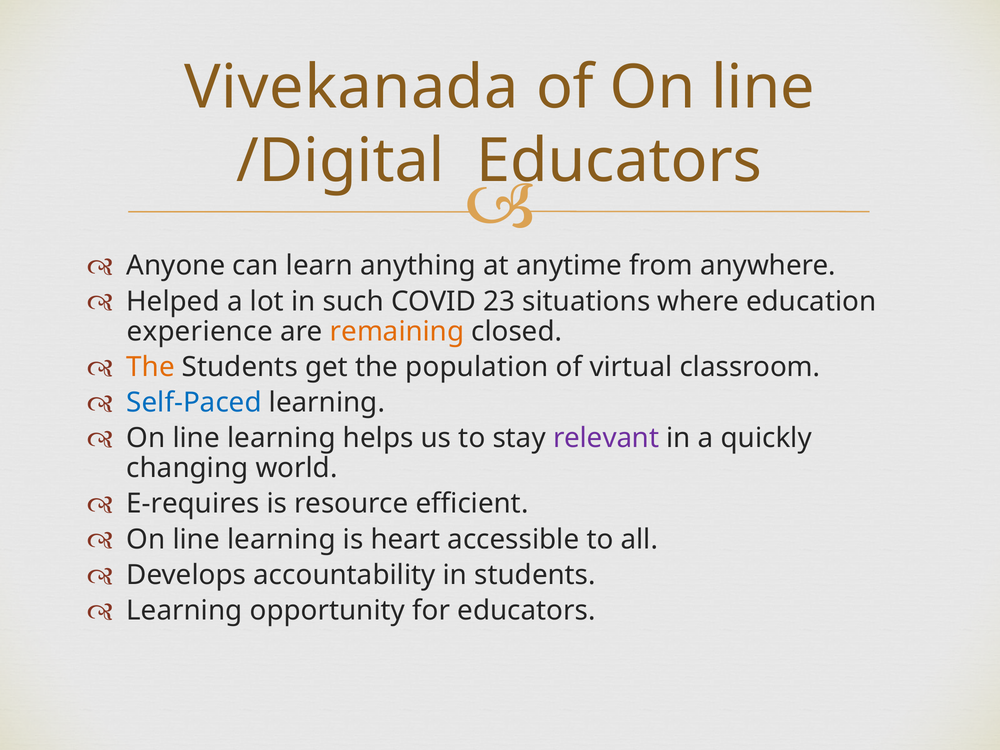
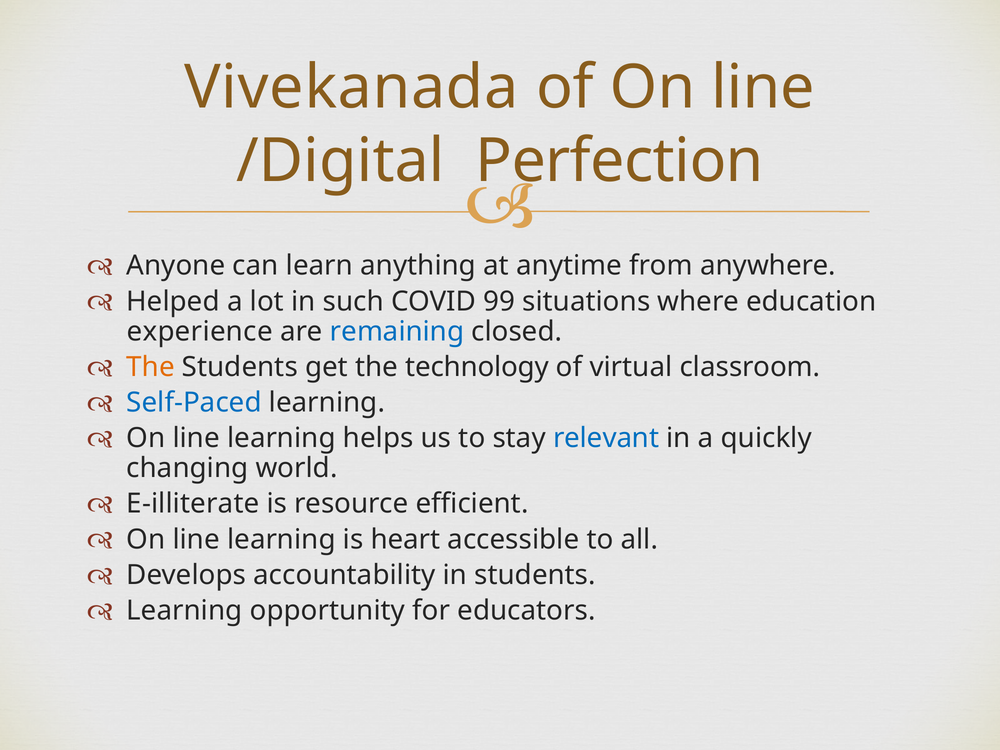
/Digital Educators: Educators -> Perfection
23: 23 -> 99
remaining colour: orange -> blue
population: population -> technology
relevant colour: purple -> blue
E-requires: E-requires -> E-illiterate
